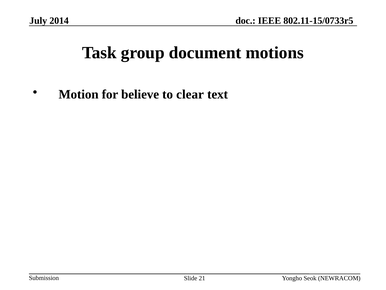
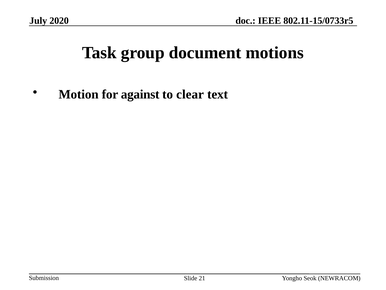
2014: 2014 -> 2020
believe: believe -> against
